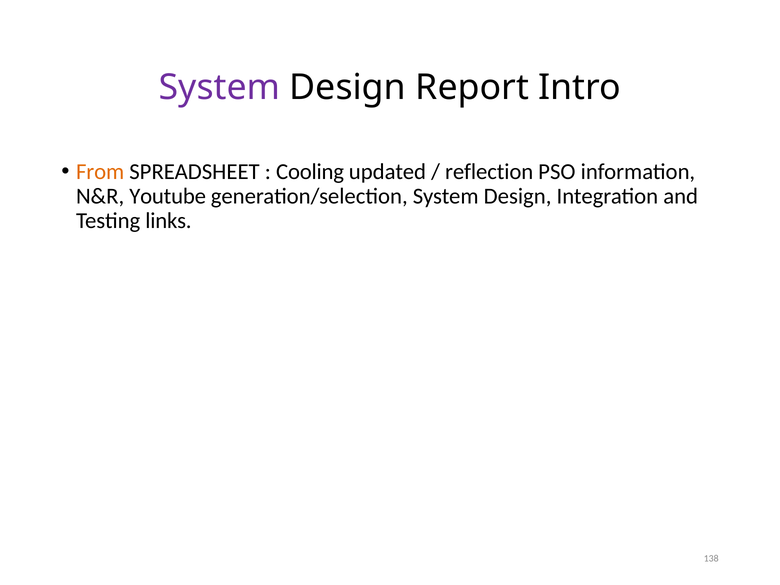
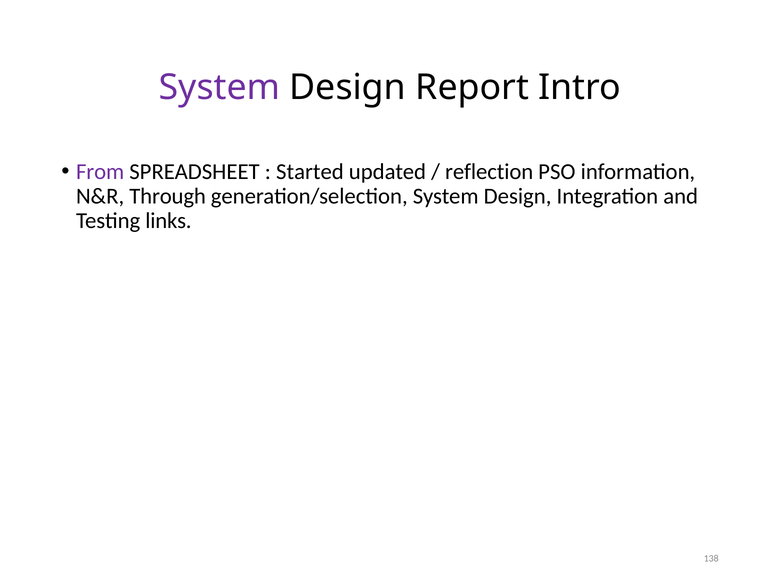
From colour: orange -> purple
Cooling: Cooling -> Started
Youtube: Youtube -> Through
